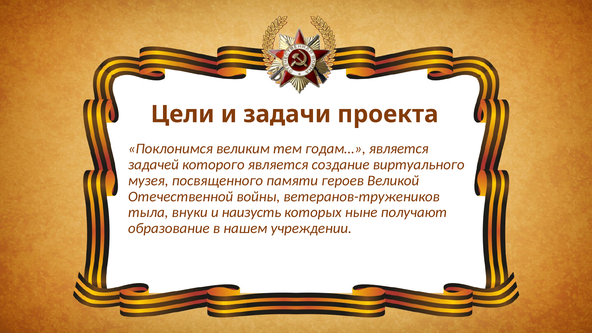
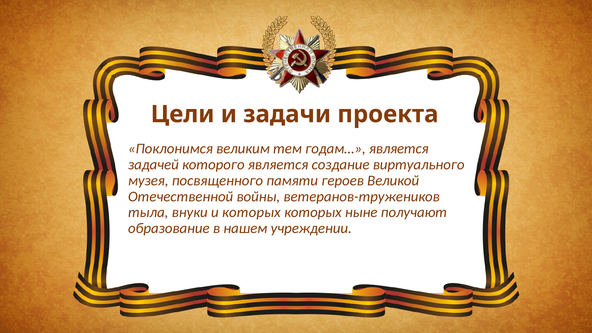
и наизусть: наизусть -> которых
